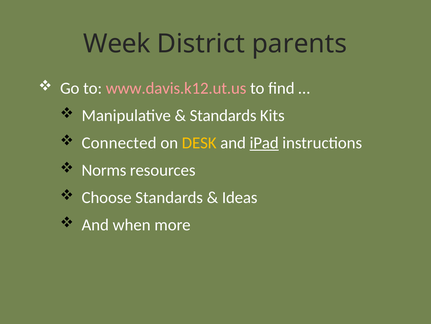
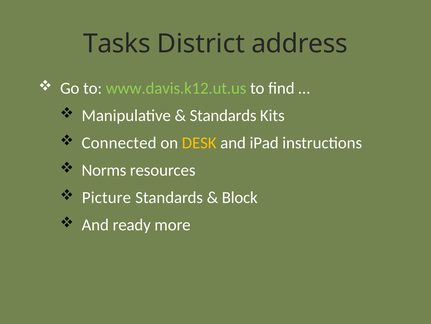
Week: Week -> Tasks
parents: parents -> address
www.davis.k12.ut.us colour: pink -> light green
iPad underline: present -> none
Choose: Choose -> Picture
Ideas: Ideas -> Block
when: when -> ready
